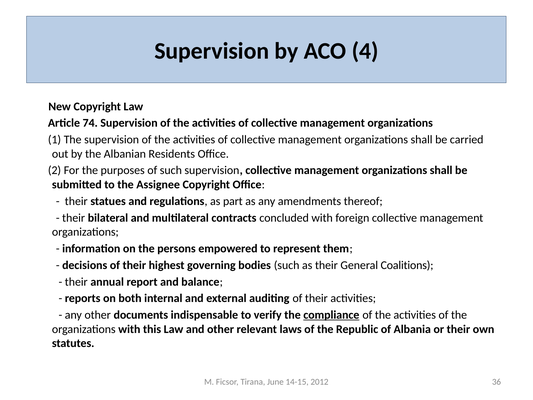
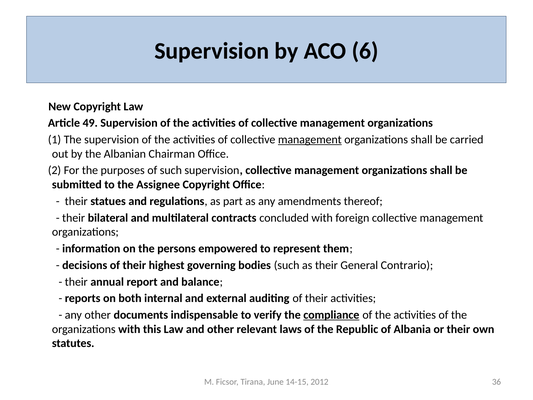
4: 4 -> 6
74: 74 -> 49
management at (310, 140) underline: none -> present
Residents: Residents -> Chairman
Coalitions: Coalitions -> Contrario
